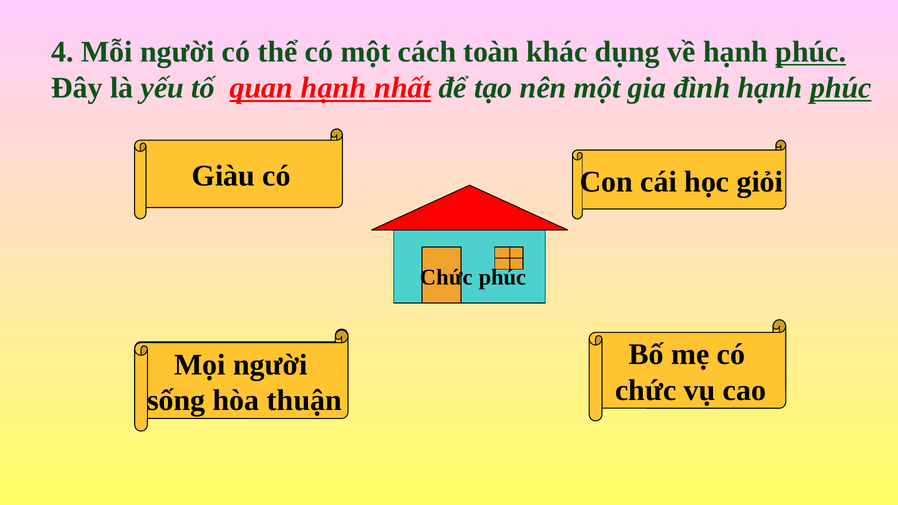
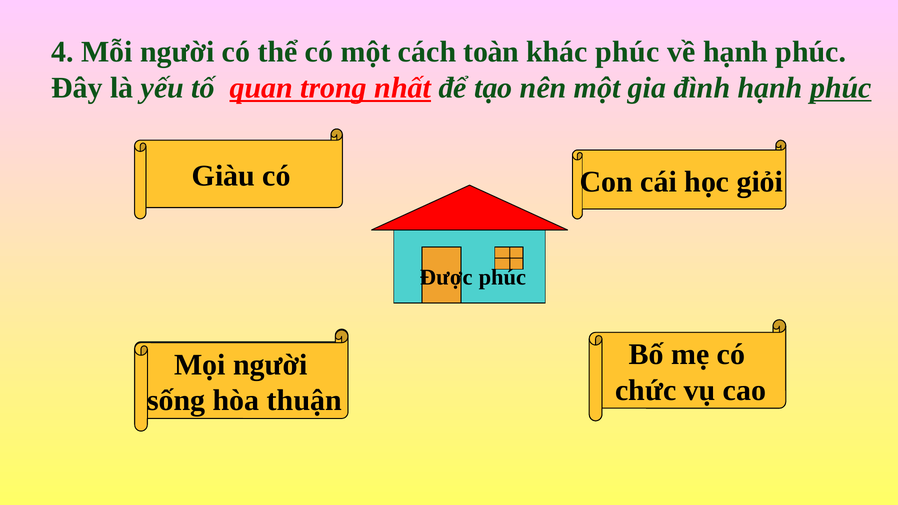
khác dụng: dụng -> phúc
phúc at (811, 52) underline: present -> none
quan hạnh: hạnh -> trong
Chức at (446, 278): Chức -> Được
